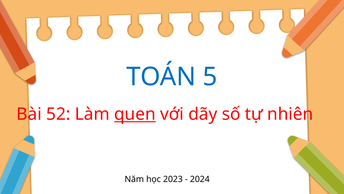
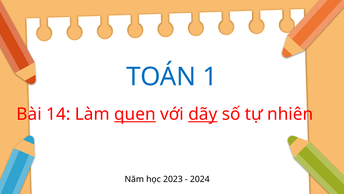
5: 5 -> 1
52: 52 -> 14
dãy underline: none -> present
